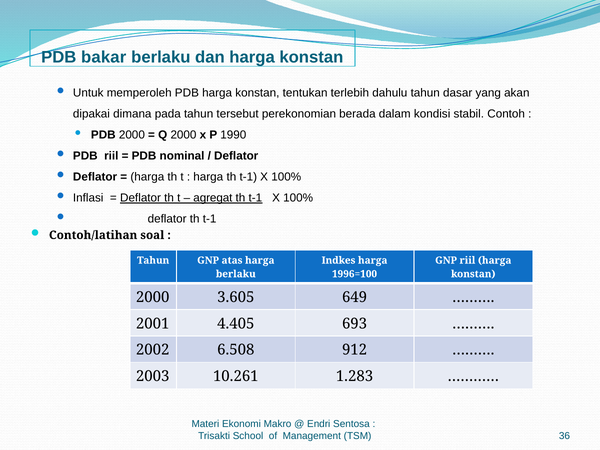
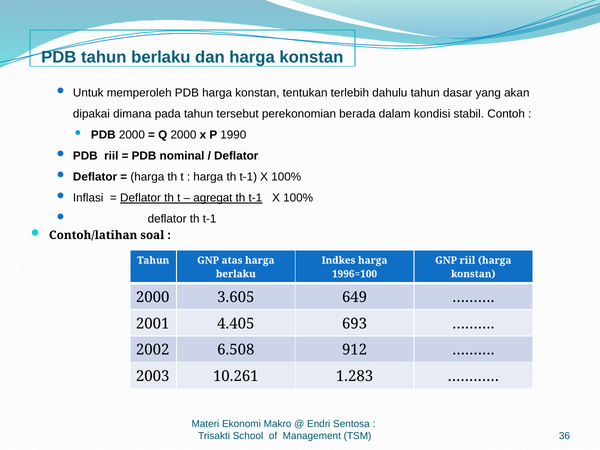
PDB bakar: bakar -> tahun
